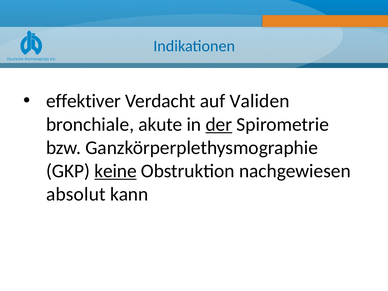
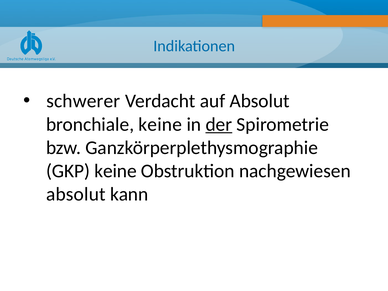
effektiver: effektiver -> schwerer
auf Validen: Validen -> Absolut
bronchiale akute: akute -> keine
keine at (116, 171) underline: present -> none
